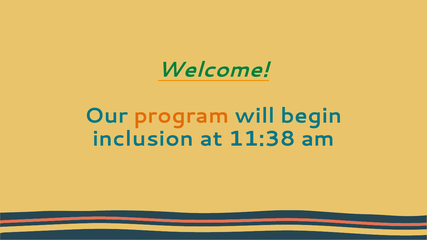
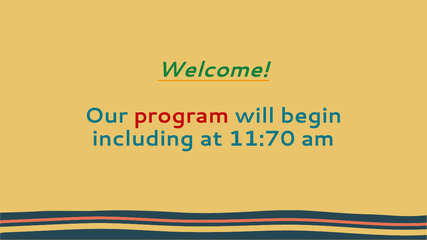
program colour: orange -> red
inclusion: inclusion -> including
11:38: 11:38 -> 11:70
